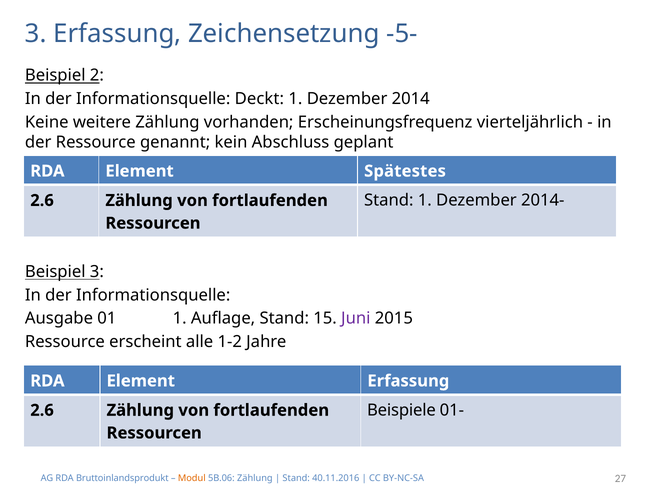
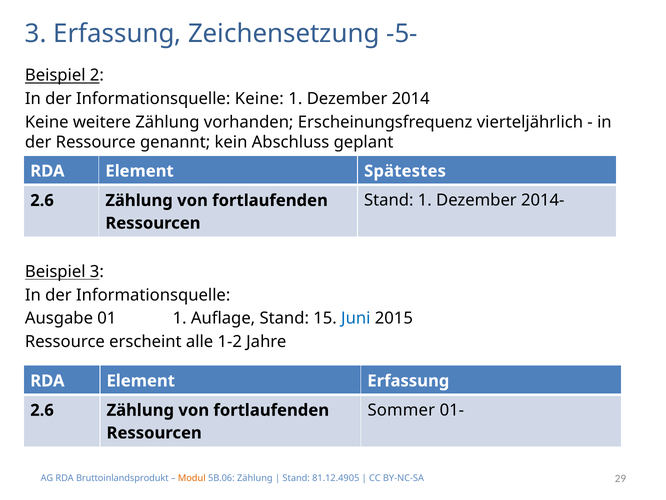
Informationsquelle Deckt: Deckt -> Keine
Juni colour: purple -> blue
Beispiele: Beispiele -> Sommer
40.11.2016: 40.11.2016 -> 81.12.4905
27: 27 -> 29
